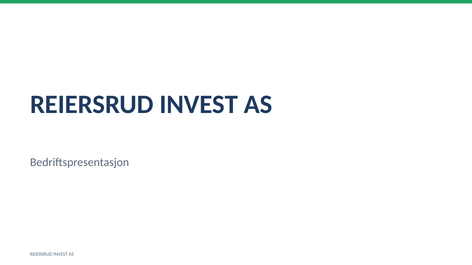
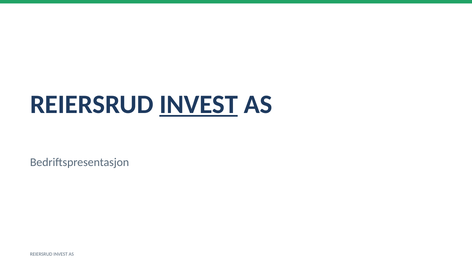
INVEST at (199, 105) underline: none -> present
